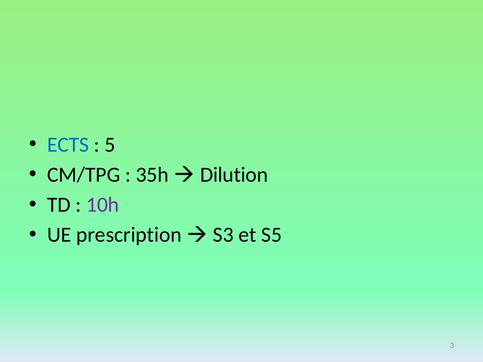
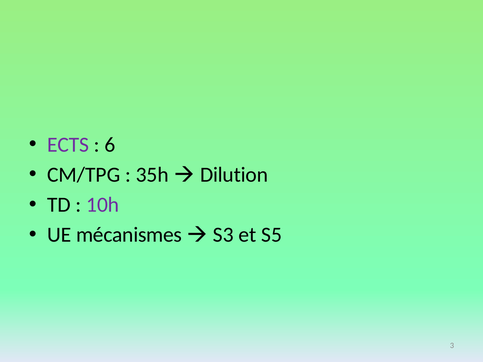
ECTS colour: blue -> purple
5: 5 -> 6
prescription: prescription -> mécanismes
